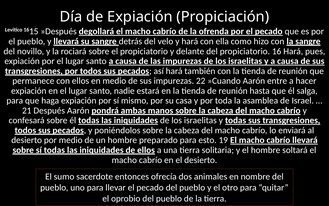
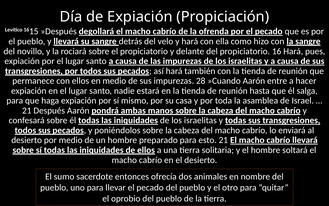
22: 22 -> 28
esto 19: 19 -> 21
